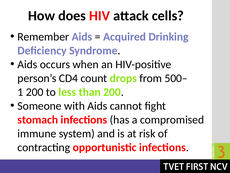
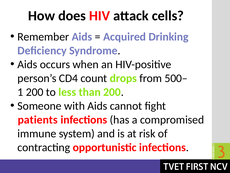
stomach: stomach -> patients
